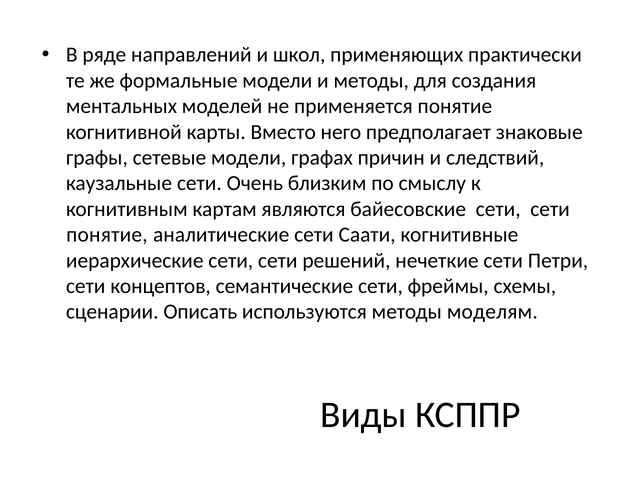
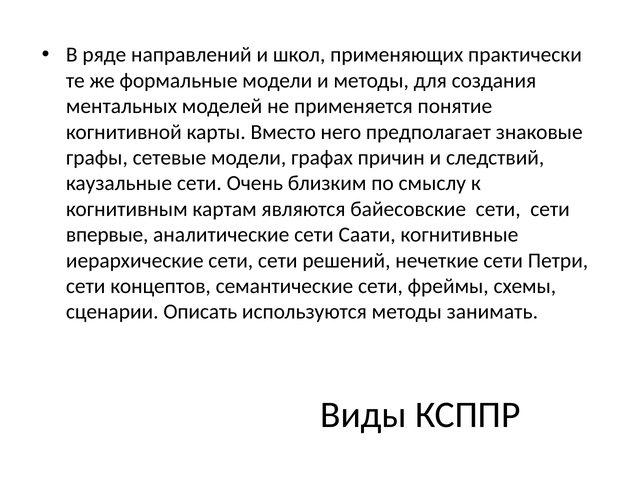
понятие at (107, 235): понятие -> впервые
моделям: моделям -> занимать
